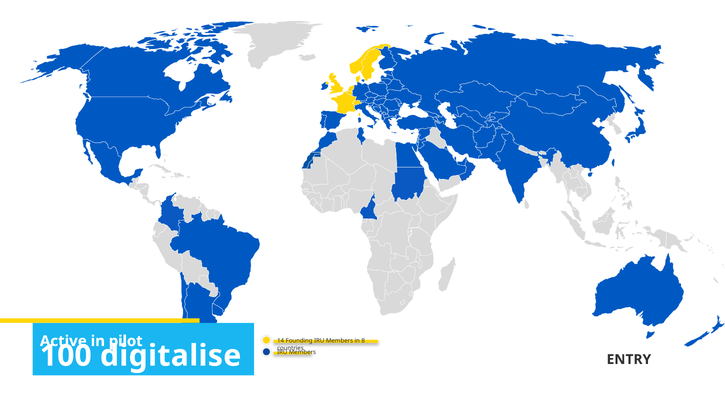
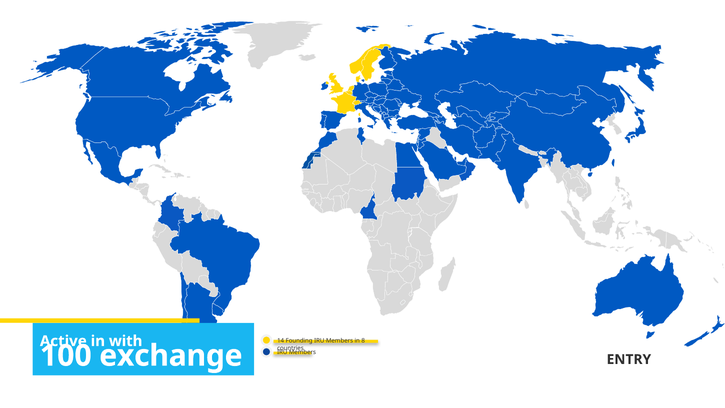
pilot: pilot -> with
digitalise: digitalise -> exchange
